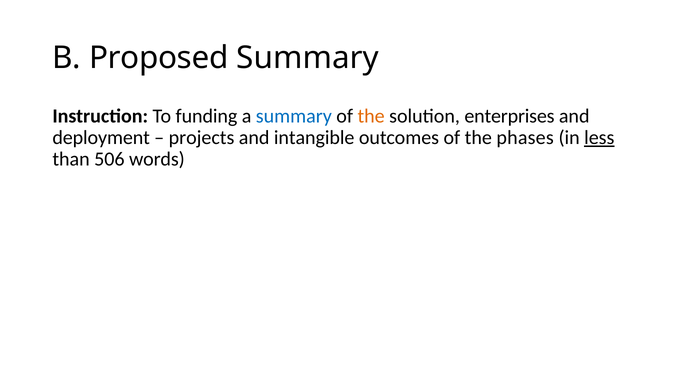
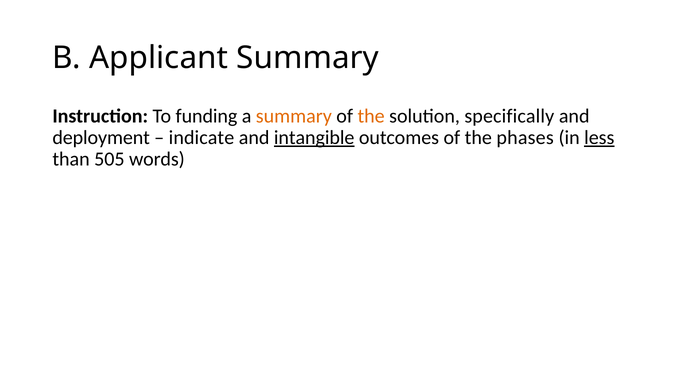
Proposed: Proposed -> Applicant
summary at (294, 116) colour: blue -> orange
enterprises: enterprises -> specifically
projects: projects -> indicate
intangible underline: none -> present
506: 506 -> 505
